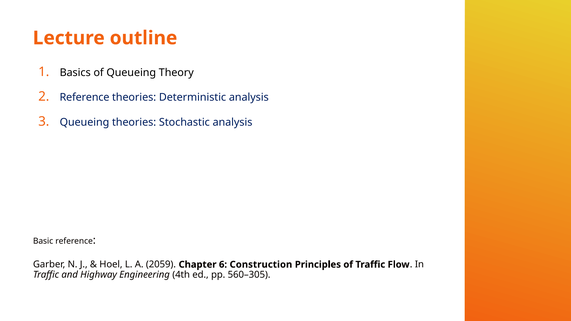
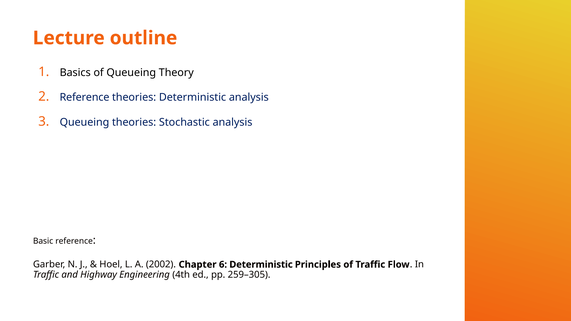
2059: 2059 -> 2002
6 Construction: Construction -> Deterministic
560–305: 560–305 -> 259–305
